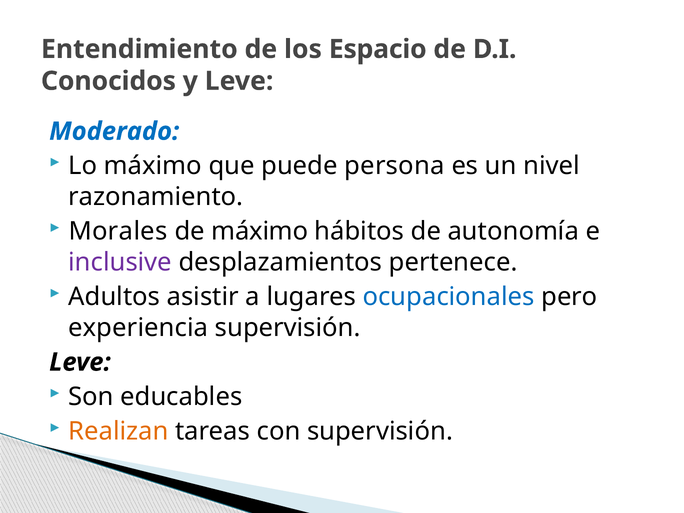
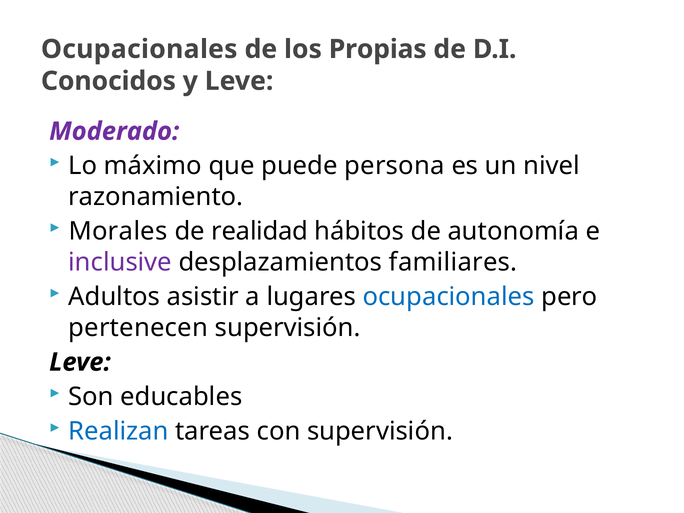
Entendimiento at (139, 49): Entendimiento -> Ocupacionales
Espacio: Espacio -> Propias
Moderado colour: blue -> purple
de máximo: máximo -> realidad
pertenece: pertenece -> familiares
experiencia: experiencia -> pertenecen
Realizan colour: orange -> blue
